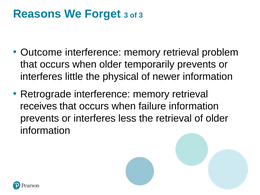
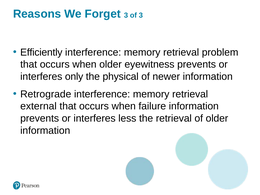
Outcome: Outcome -> Efficiently
temporarily: temporarily -> eyewitness
little: little -> only
receives: receives -> external
